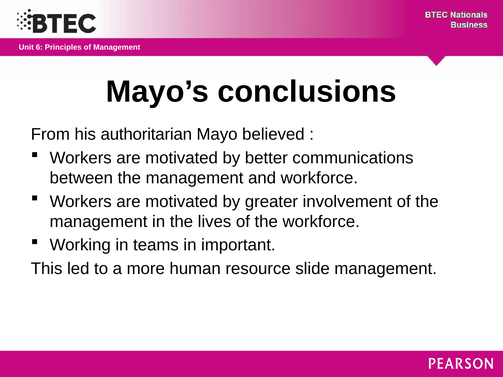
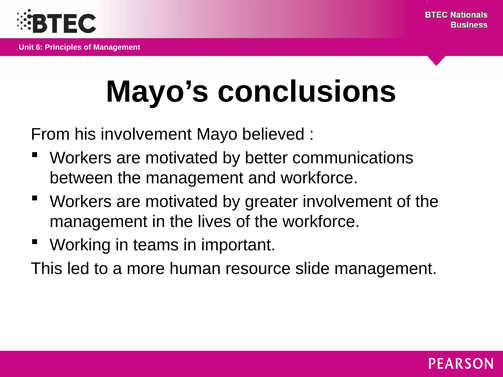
his authoritarian: authoritarian -> involvement
